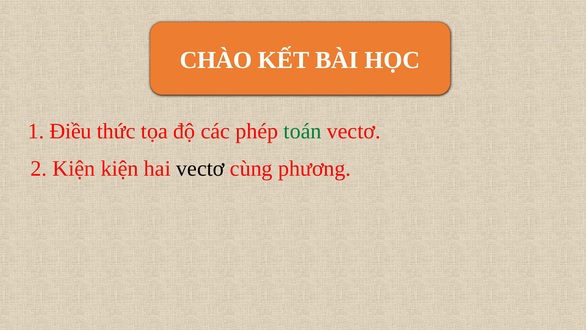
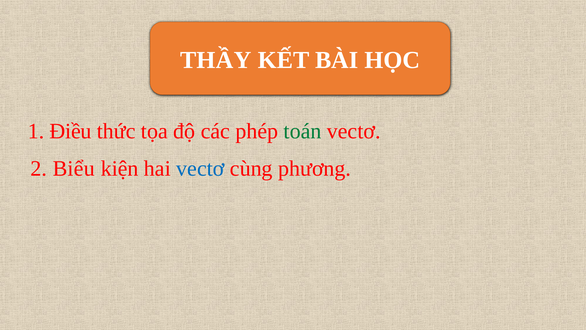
CHÀO: CHÀO -> THẦY
2 Kiện: Kiện -> Biểu
vectơ at (200, 168) colour: black -> blue
